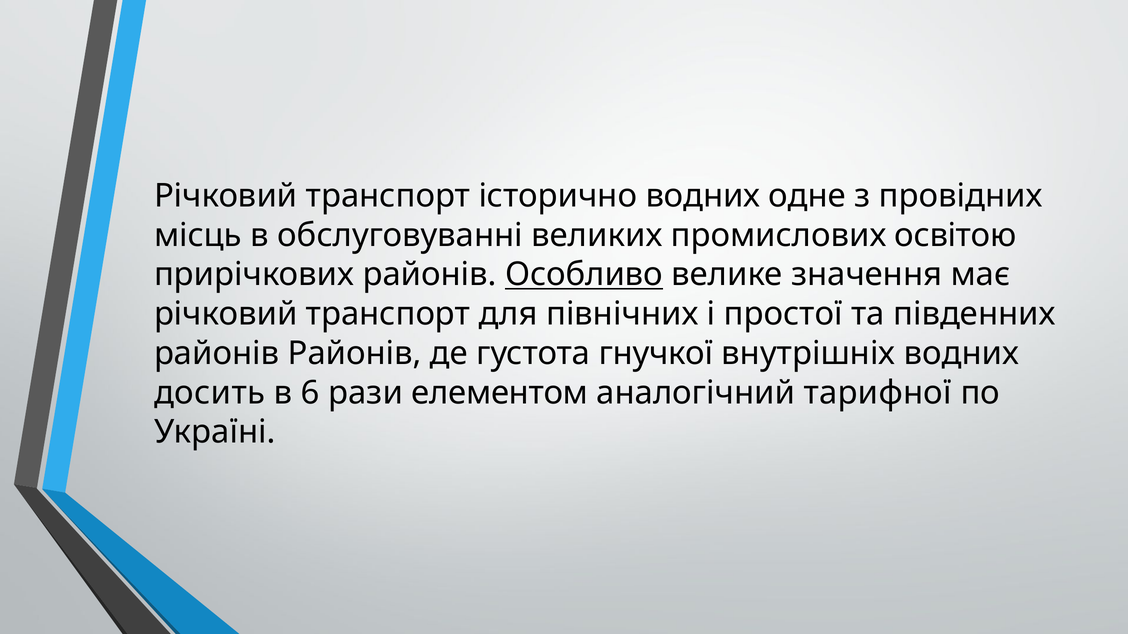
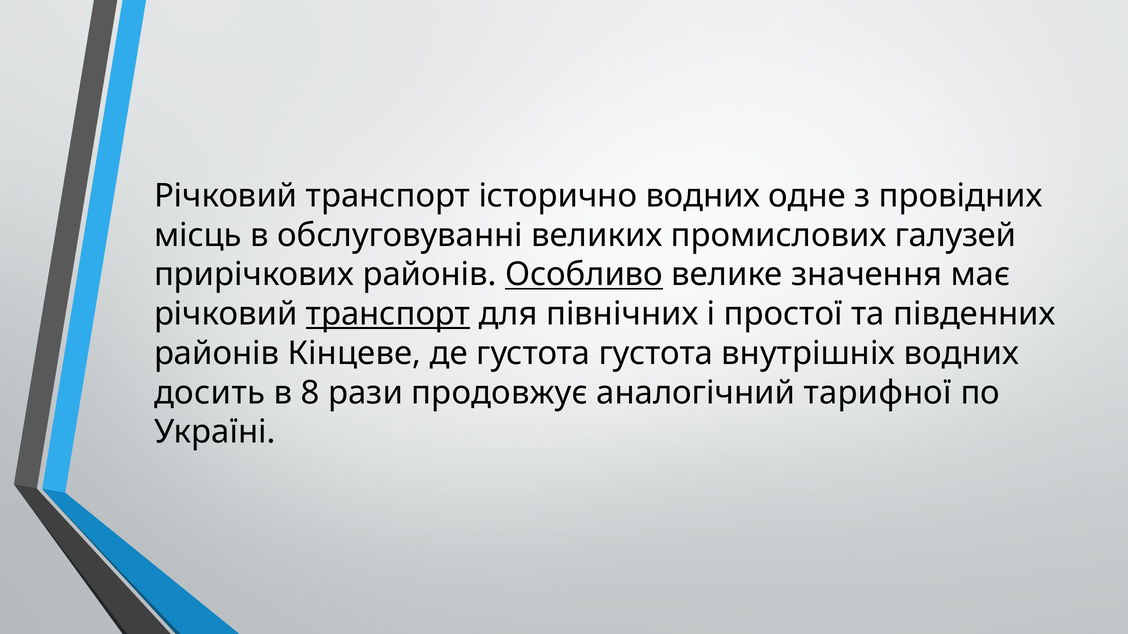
освітою: освітою -> галузей
транспорт at (388, 314) underline: none -> present
районів Районів: Районів -> Кінцеве
густота гнучкої: гнучкої -> густота
6: 6 -> 8
елементом: елементом -> продовжує
